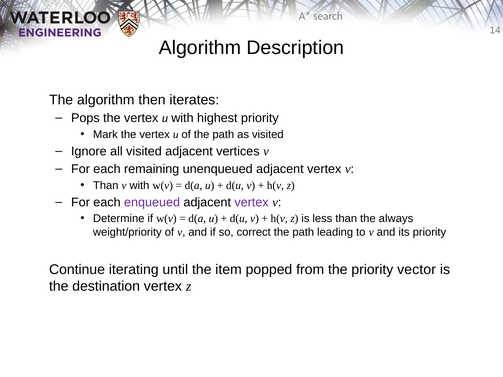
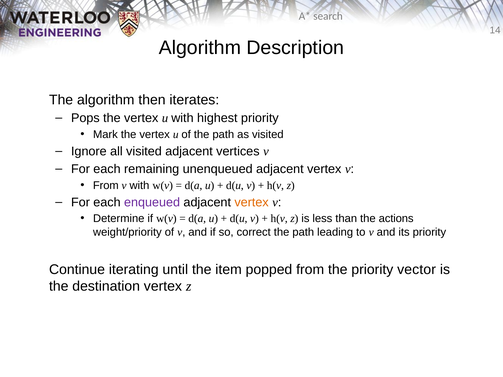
Than at (106, 185): Than -> From
vertex at (252, 202) colour: purple -> orange
always: always -> actions
